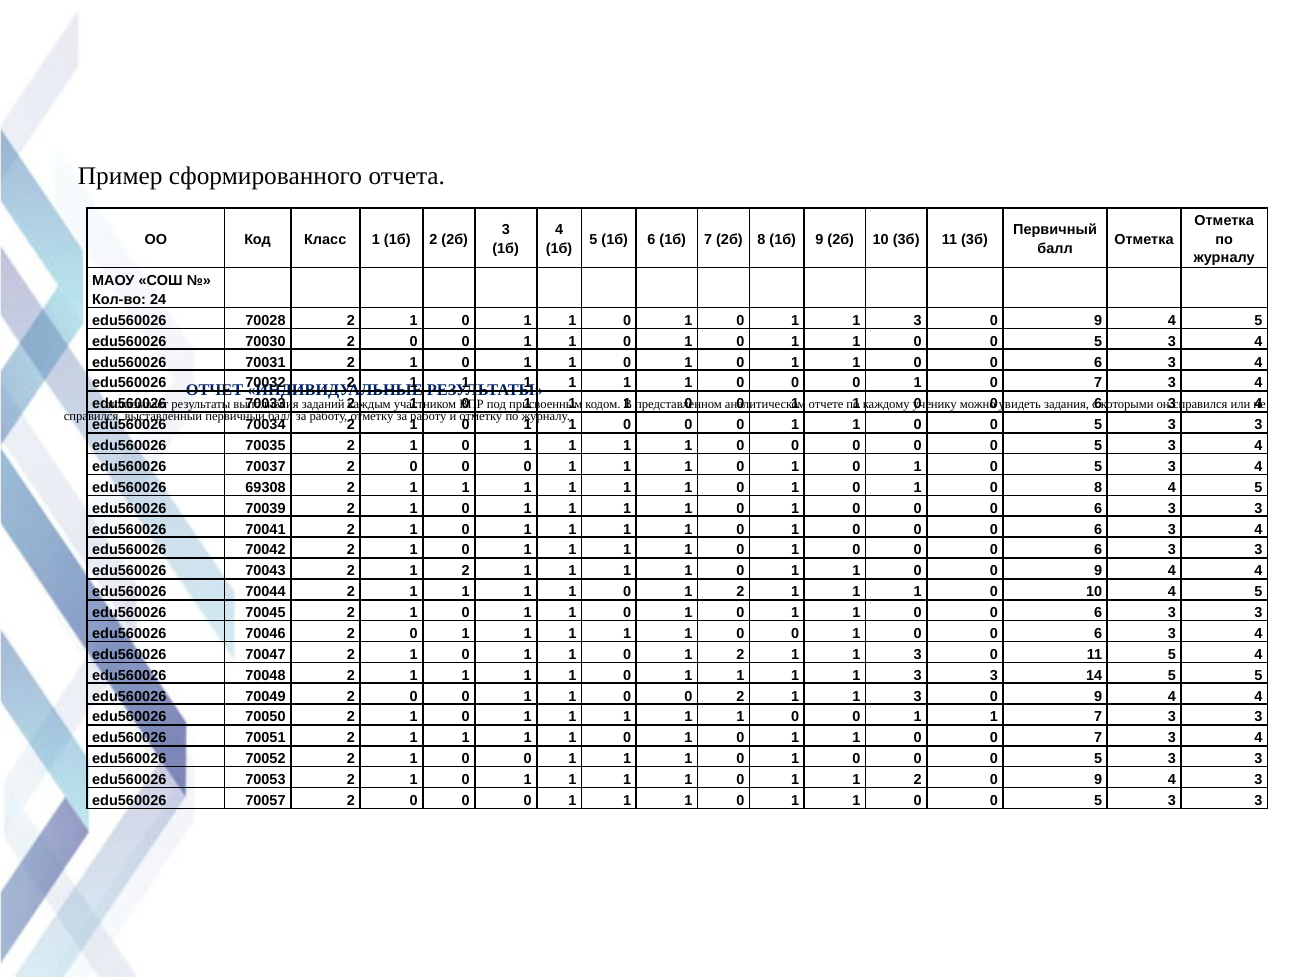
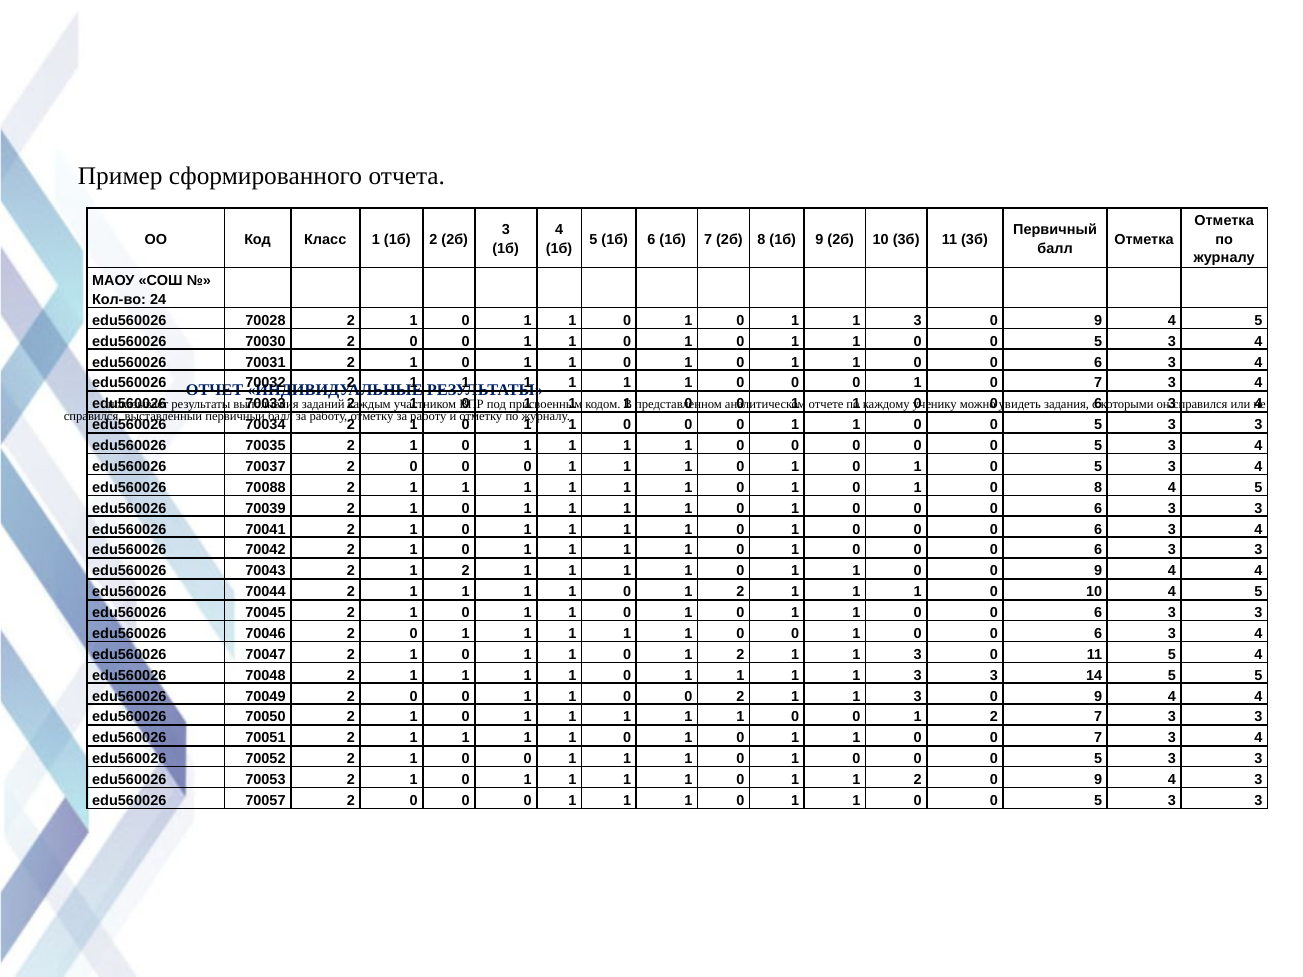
69308: 69308 -> 70088
1 at (994, 717): 1 -> 2
